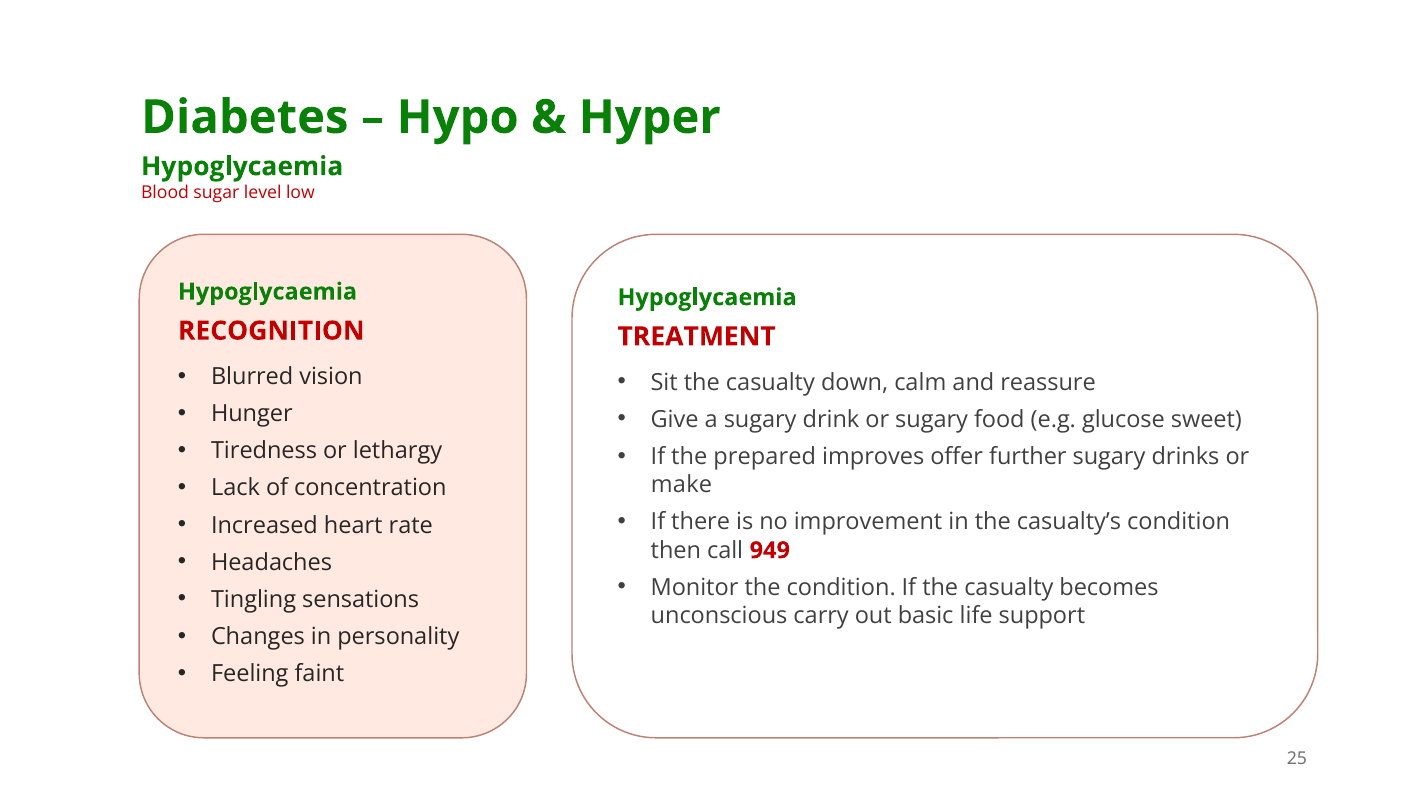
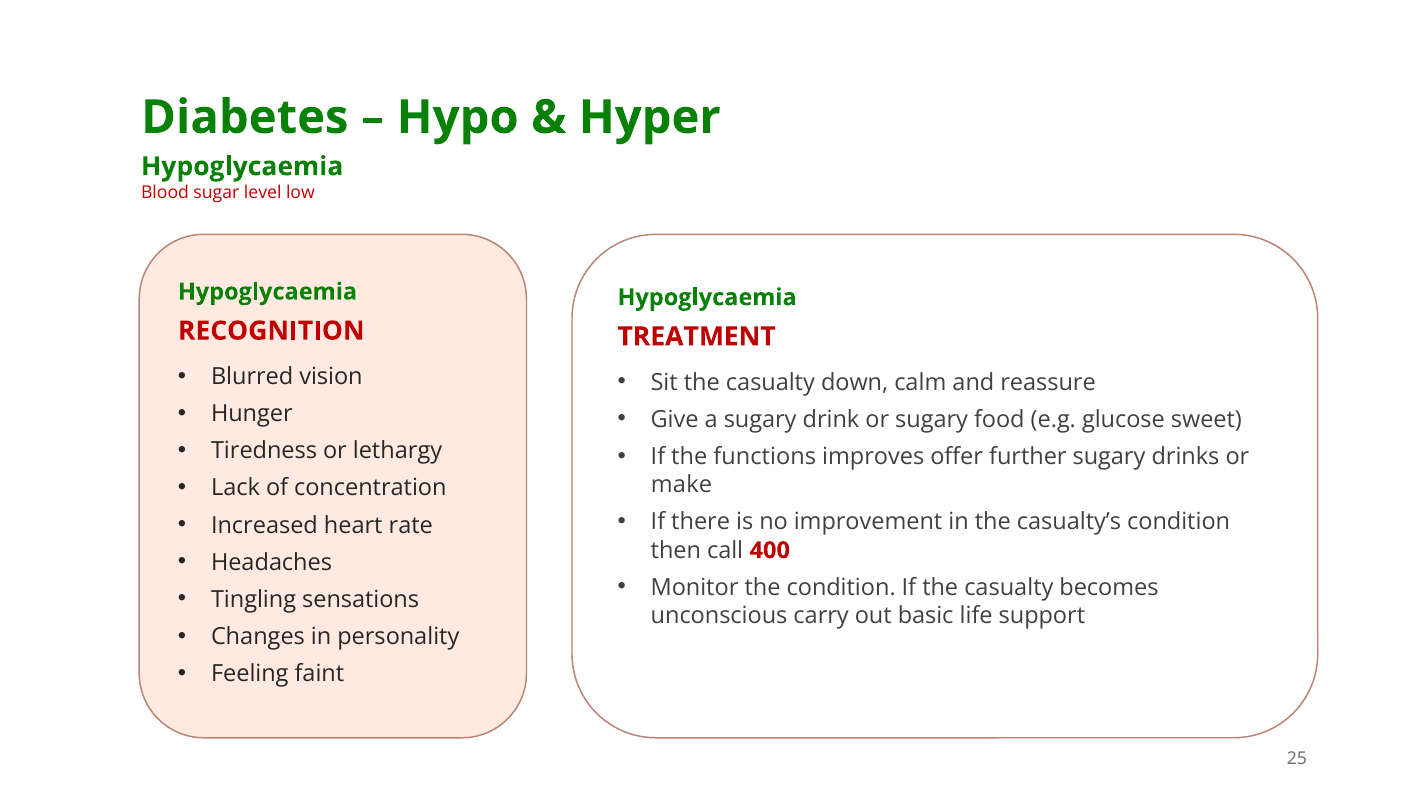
prepared: prepared -> functions
949: 949 -> 400
